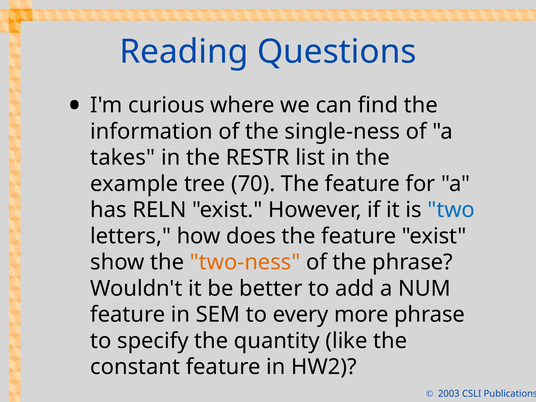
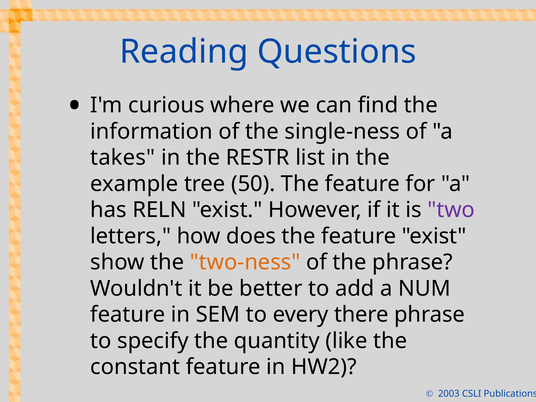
70: 70 -> 50
two colour: blue -> purple
more: more -> there
